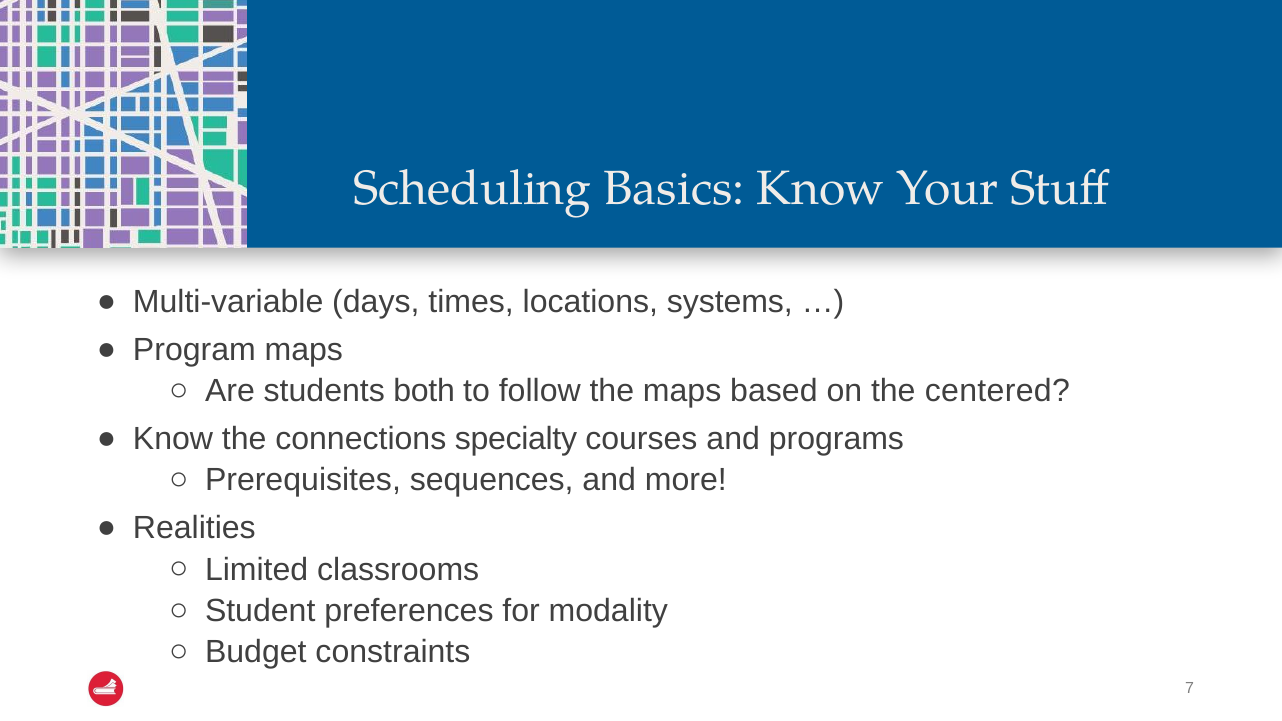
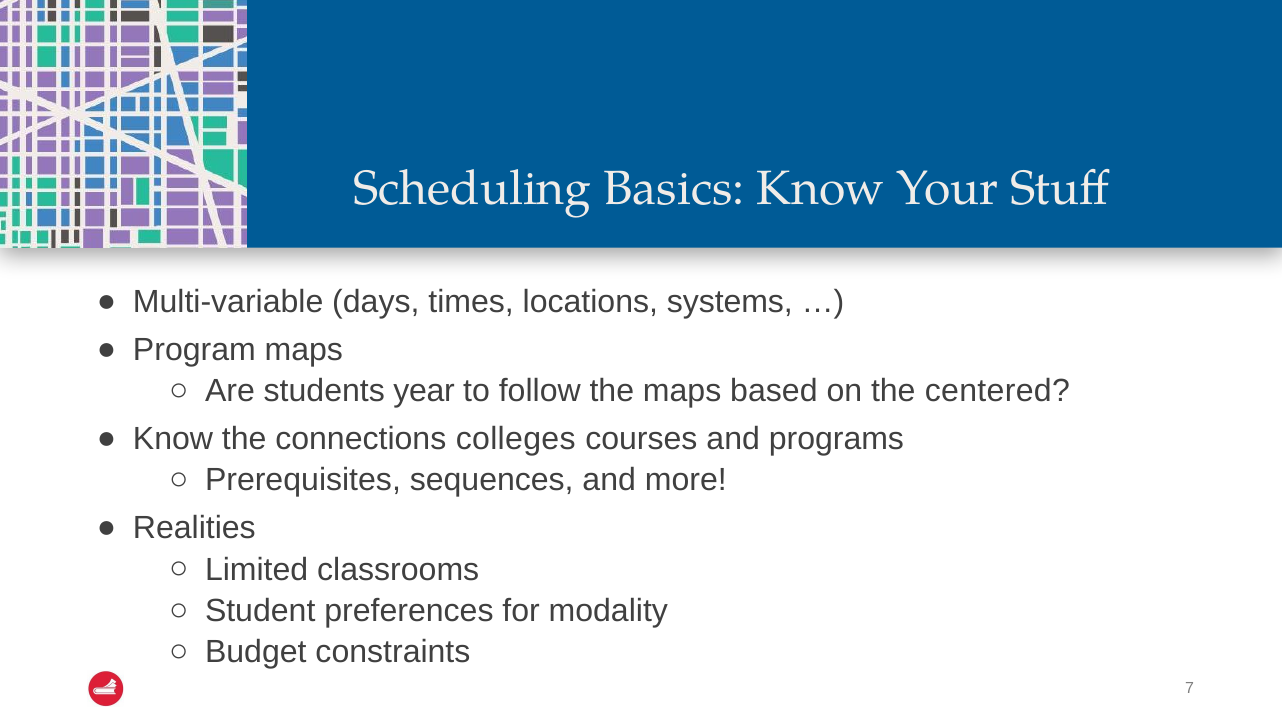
both: both -> year
specialty: specialty -> colleges
